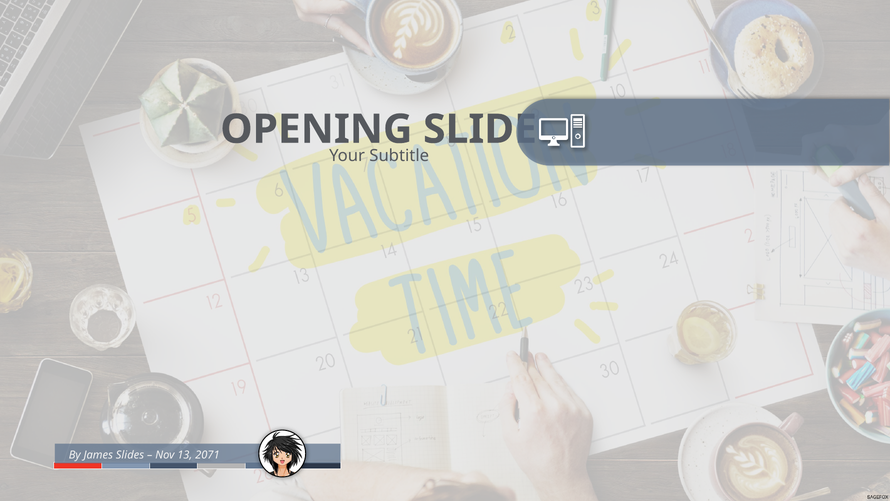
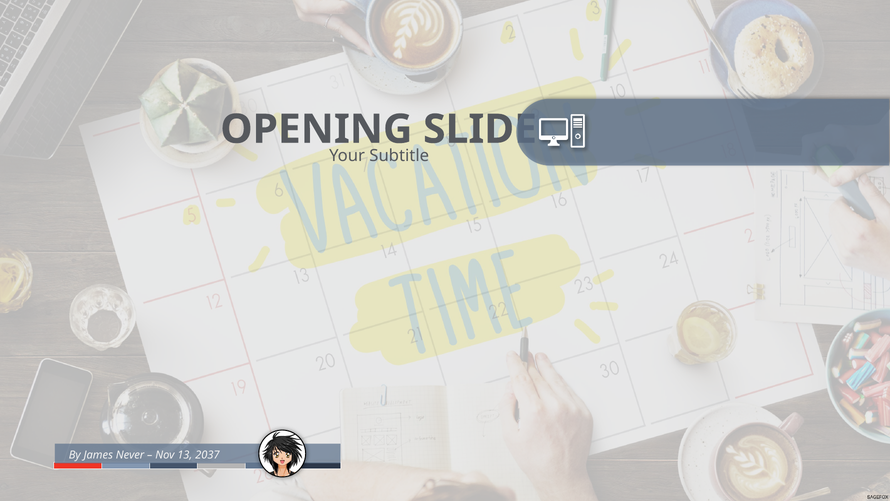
Slides: Slides -> Never
2071: 2071 -> 2037
